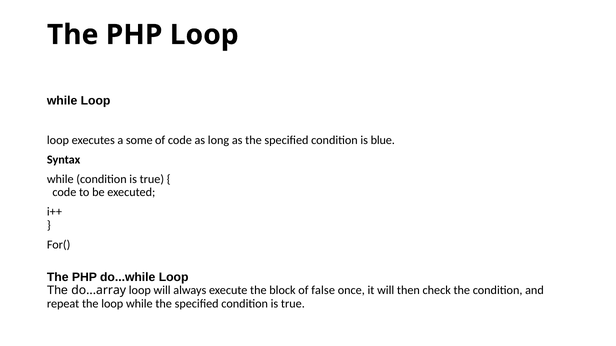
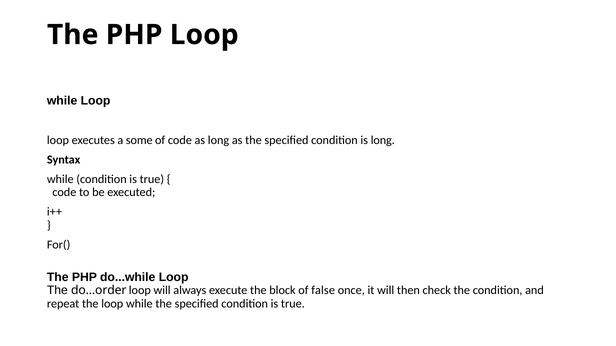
is blue: blue -> long
do...array: do...array -> do...order
